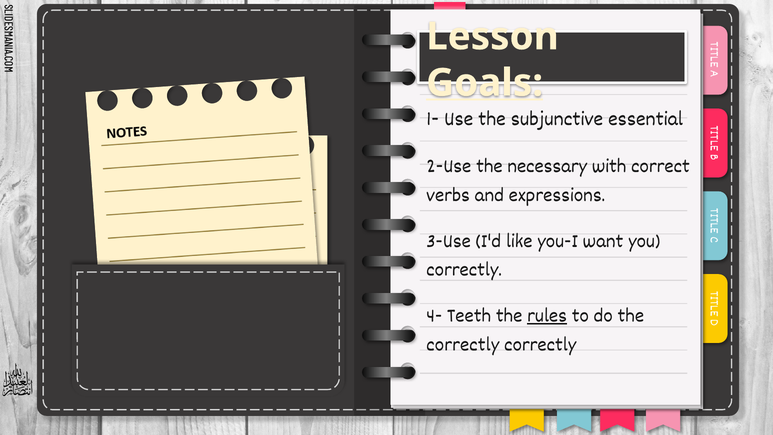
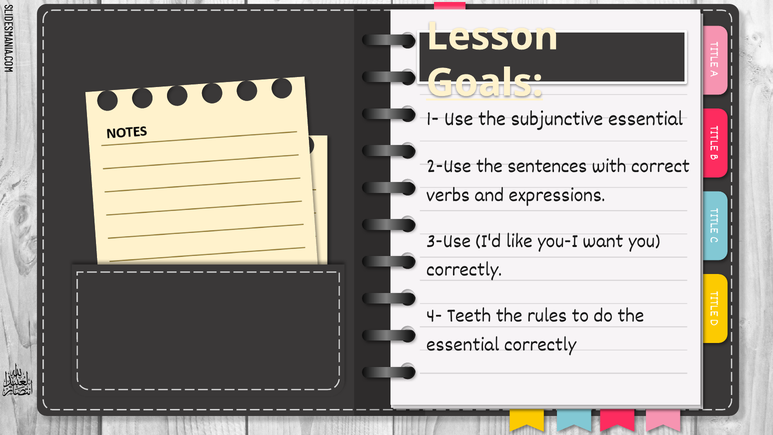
necessary: necessary -> sentences
rules underline: present -> none
correctly at (463, 344): correctly -> essential
